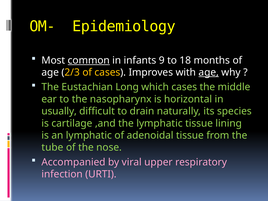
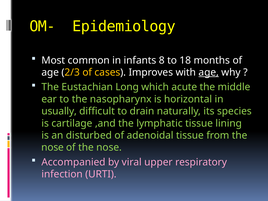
common underline: present -> none
9: 9 -> 8
which cases: cases -> acute
an lymphatic: lymphatic -> disturbed
tube at (52, 147): tube -> nose
